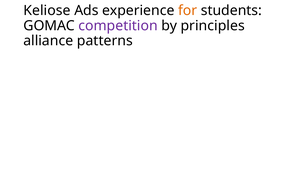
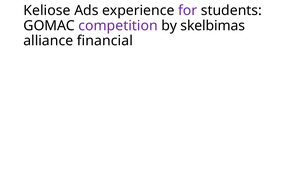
for colour: orange -> purple
principles: principles -> skelbimas
patterns: patterns -> financial
